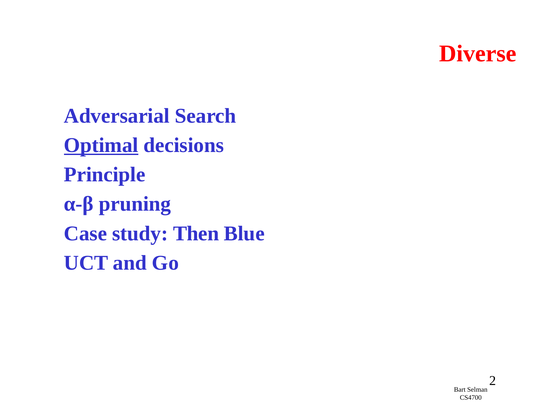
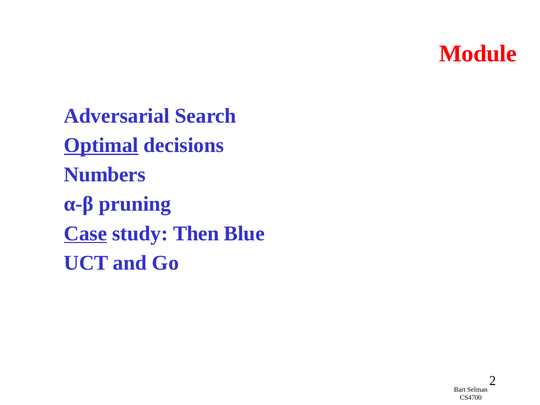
Diverse: Diverse -> Module
Principle: Principle -> Numbers
Case underline: none -> present
